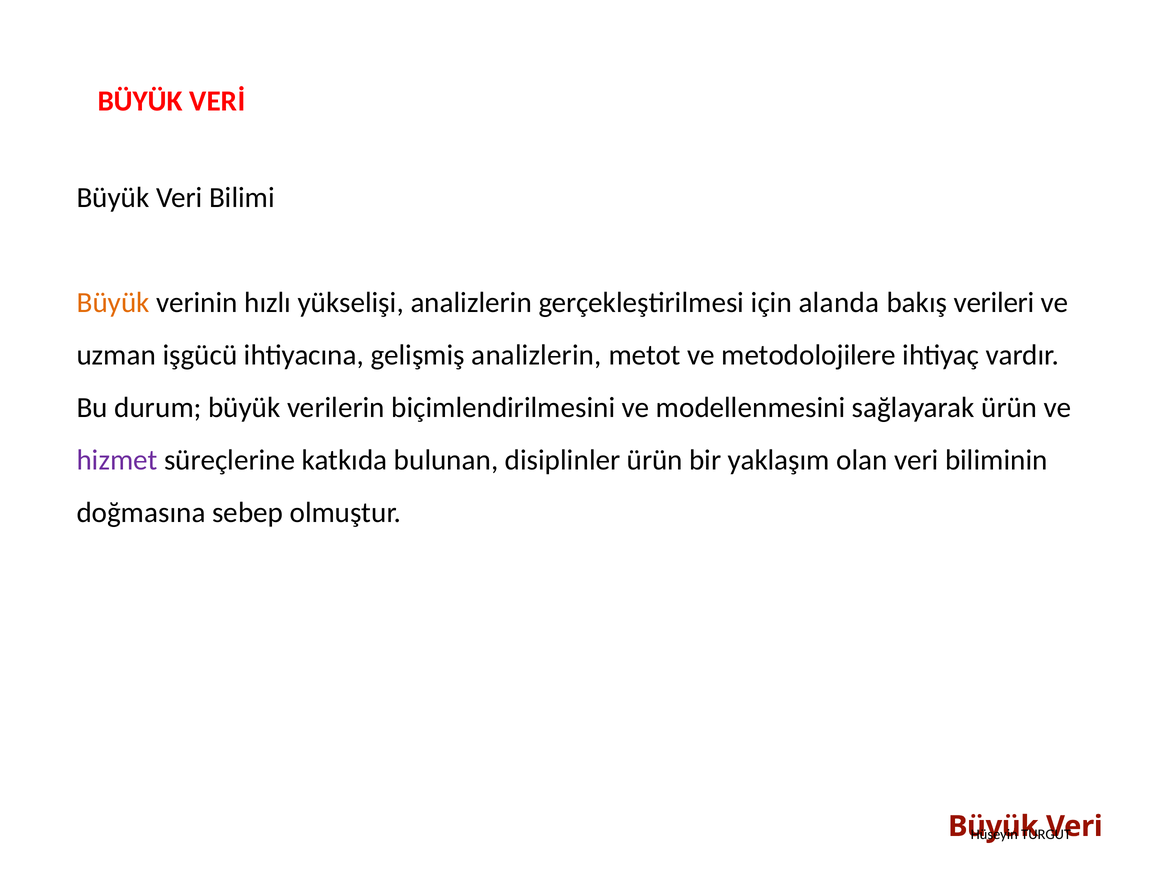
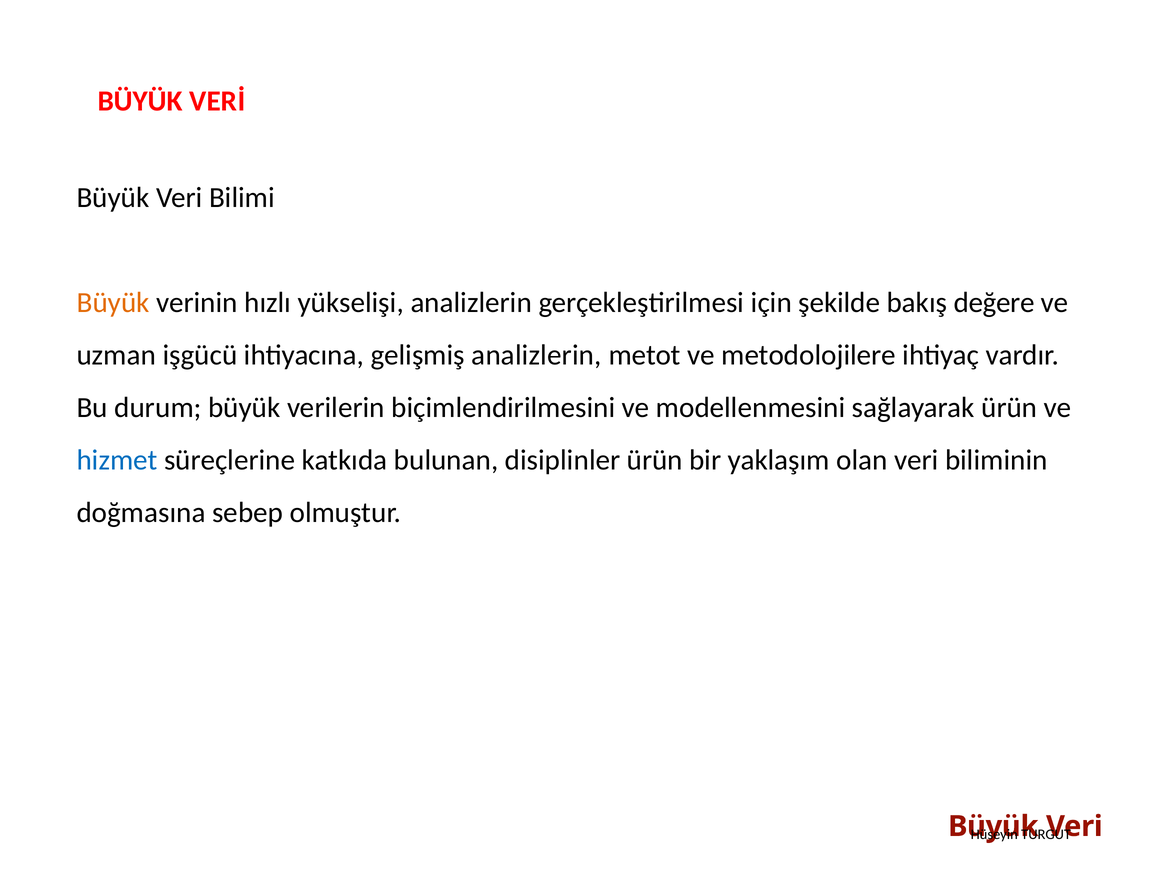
alanda: alanda -> şekilde
verileri: verileri -> değere
hizmet colour: purple -> blue
